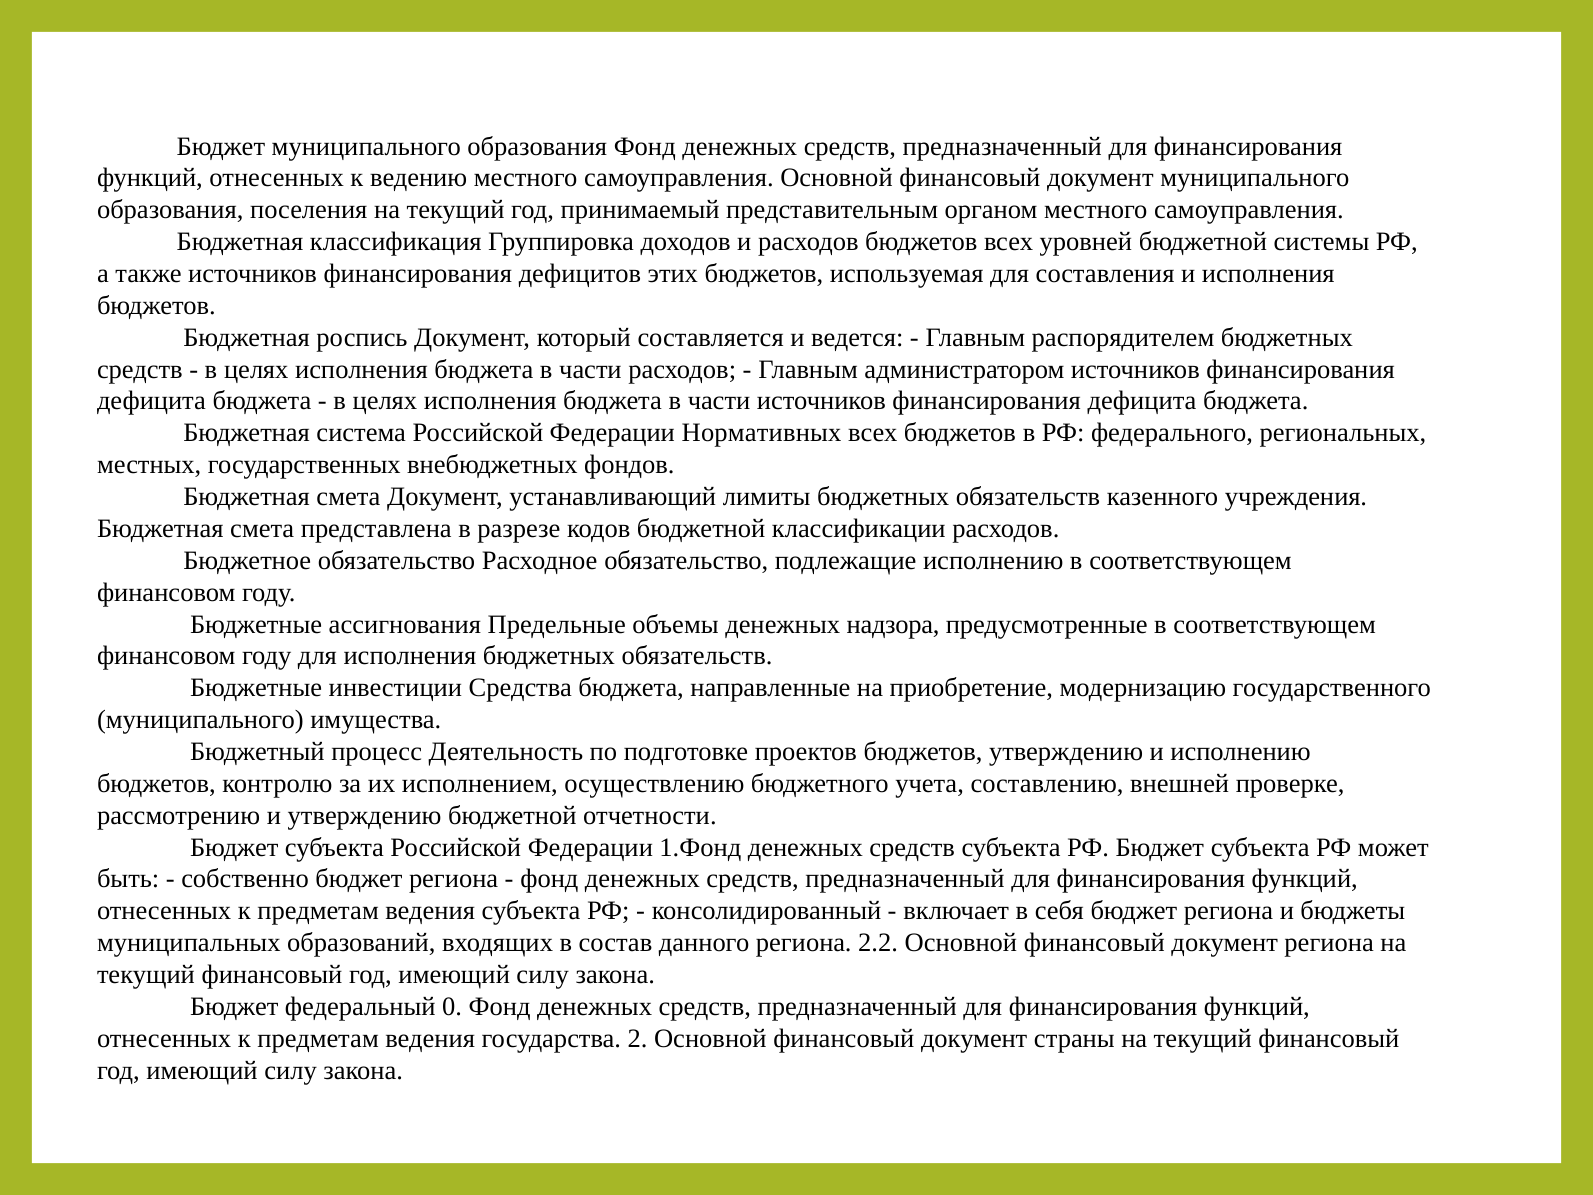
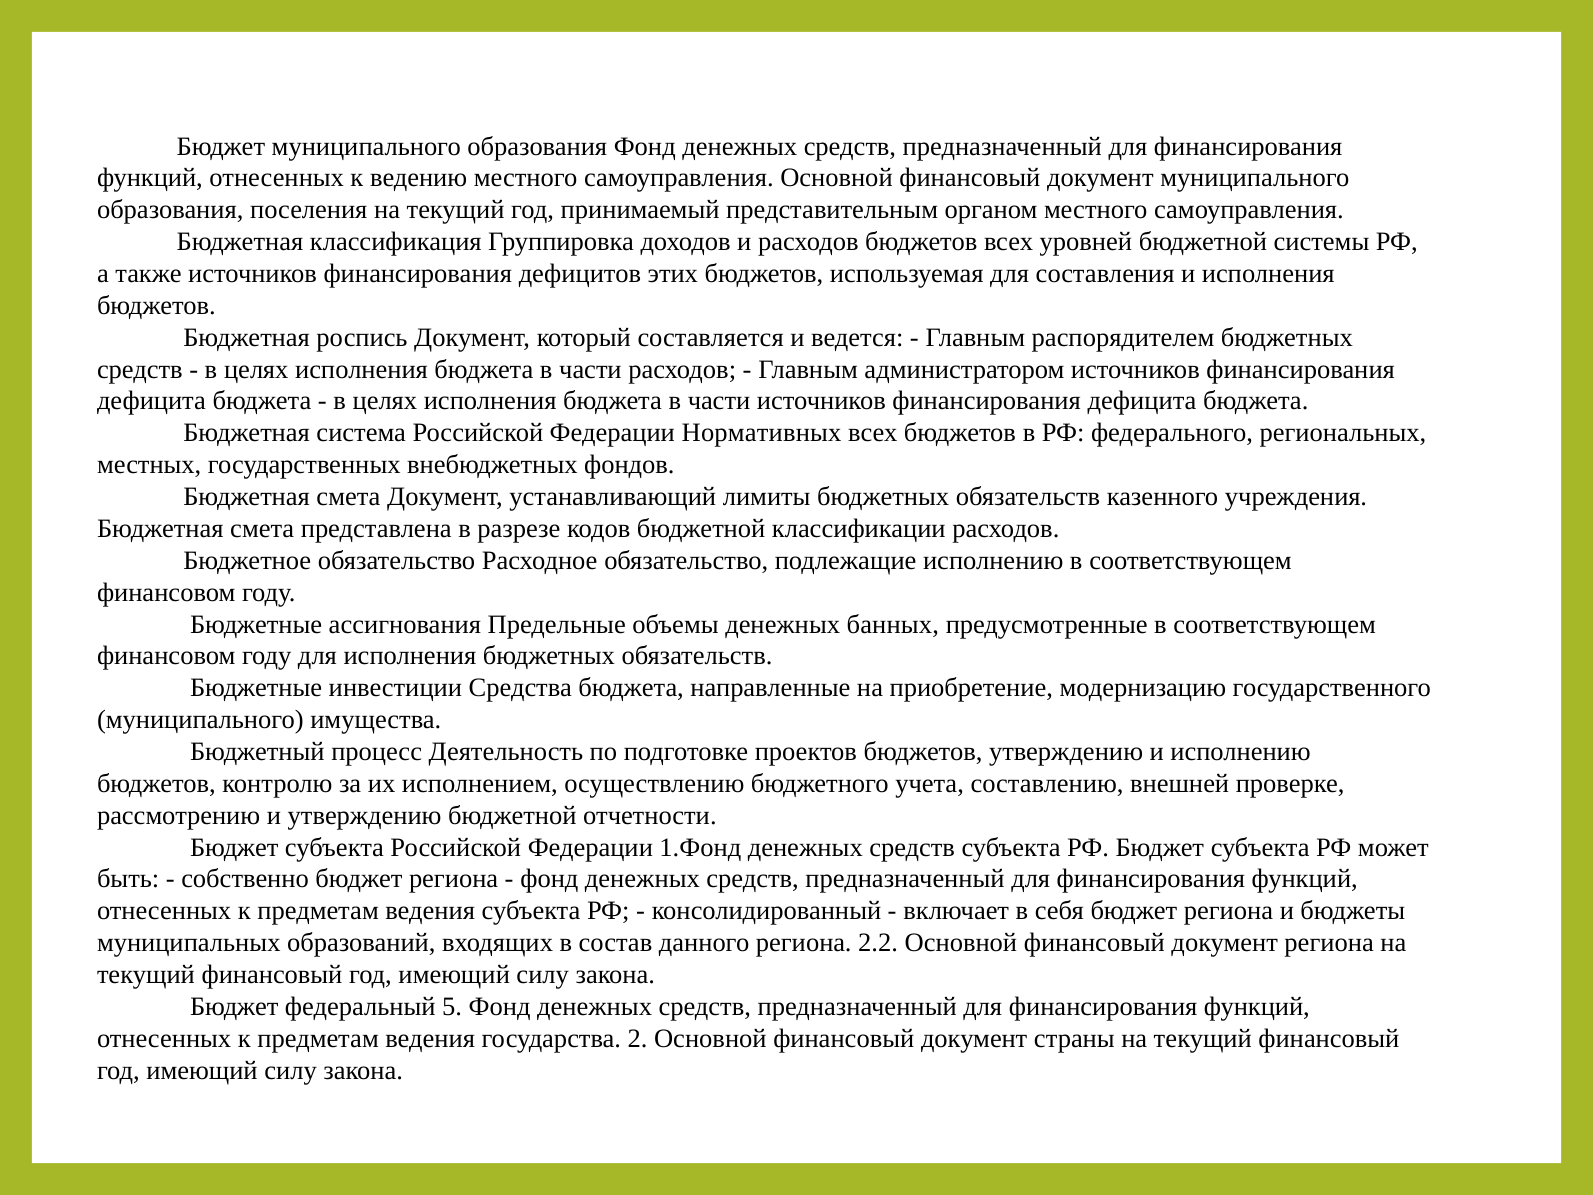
надзора: надзора -> банных
0: 0 -> 5
